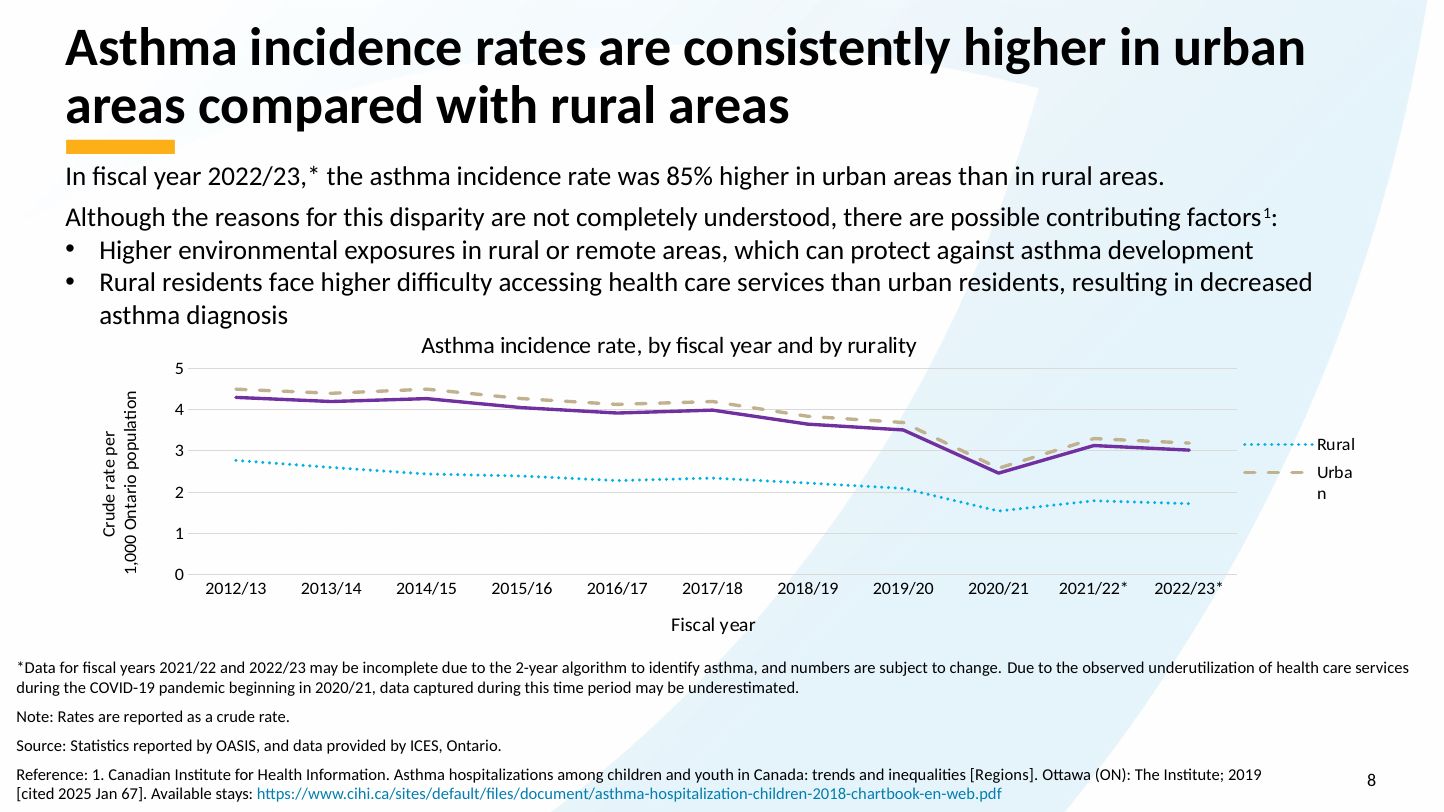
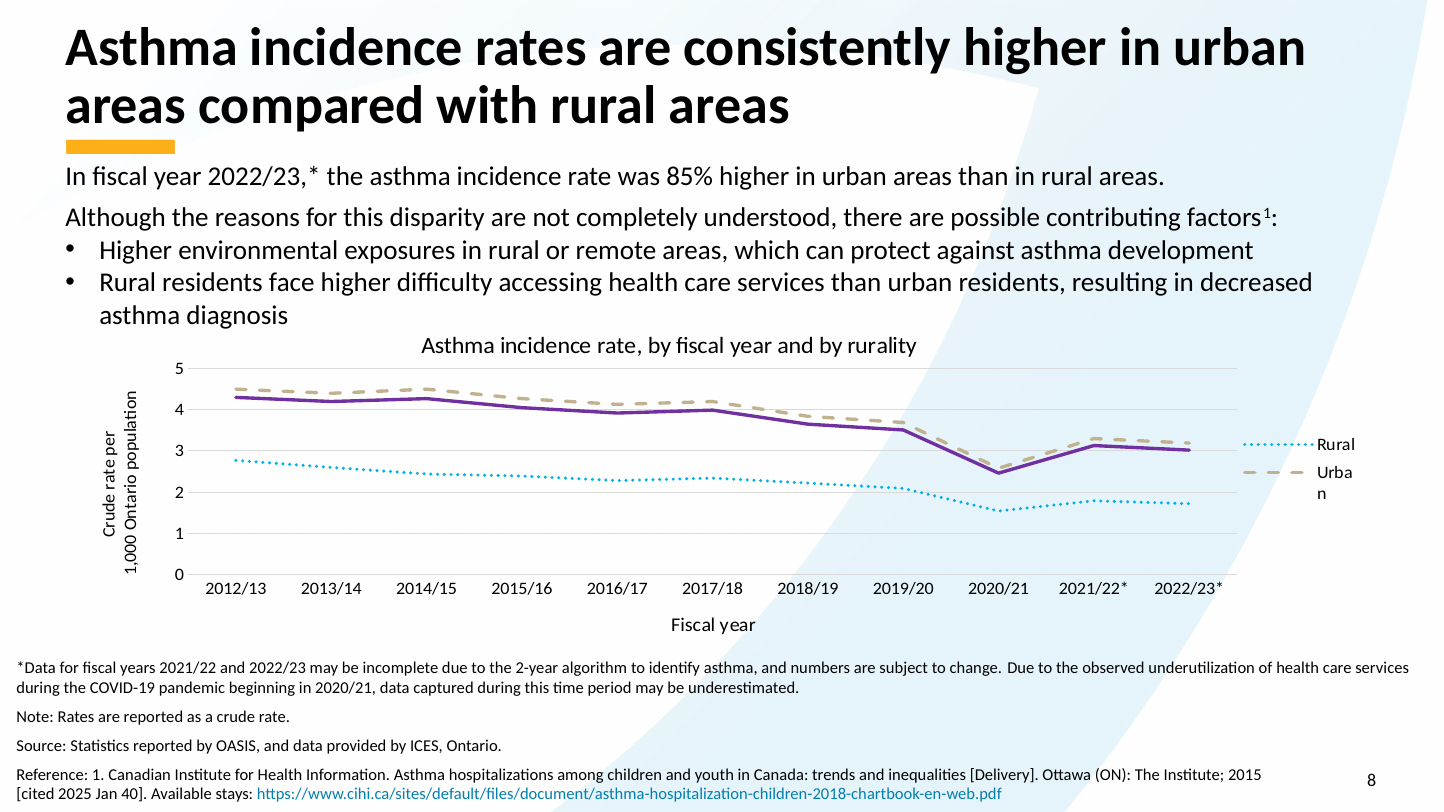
Regions: Regions -> Delivery
2019: 2019 -> 2015
67: 67 -> 40
